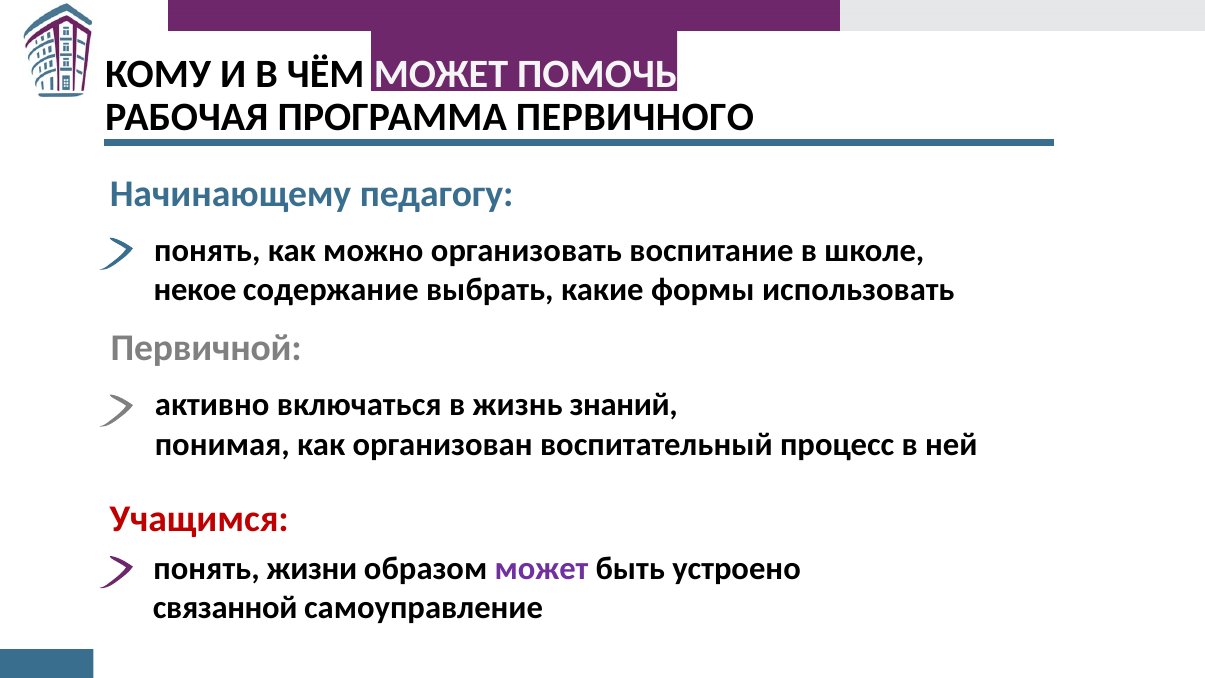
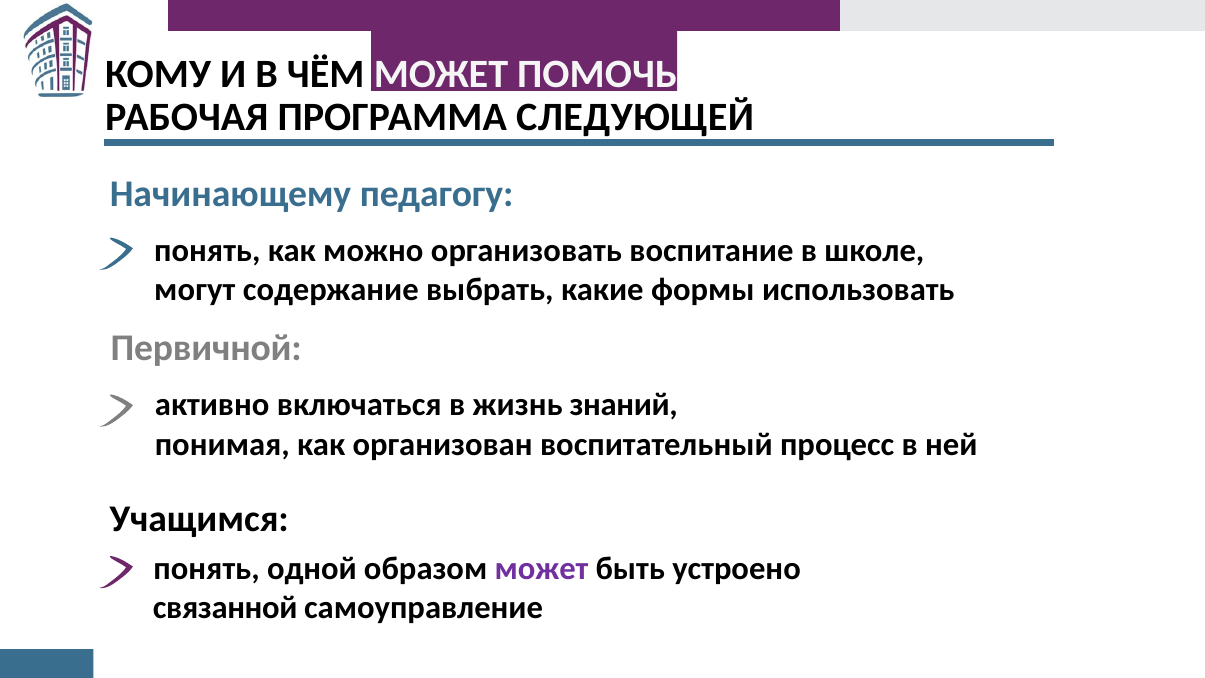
ПЕРВИЧНОГО: ПЕРВИЧНОГО -> СЛЕДУЮЩЕЙ
некое: некое -> могут
Учащимся colour: red -> black
жизни: жизни -> одной
